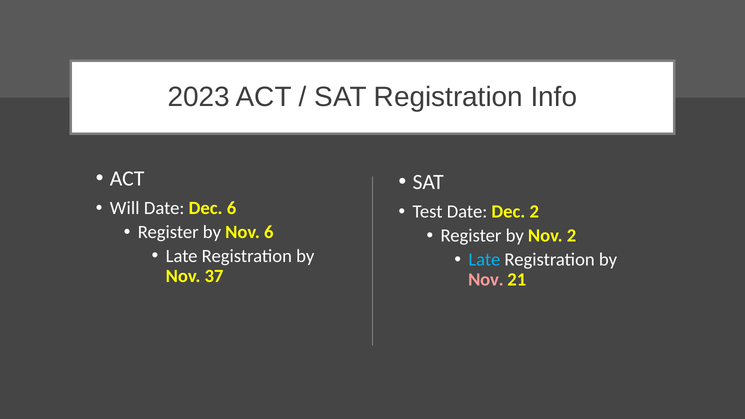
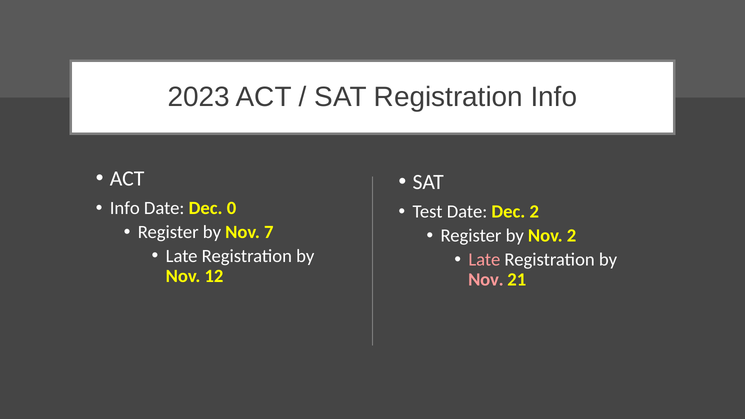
Will at (125, 208): Will -> Info
Dec 6: 6 -> 0
Nov 6: 6 -> 7
Late at (484, 260) colour: light blue -> pink
37: 37 -> 12
